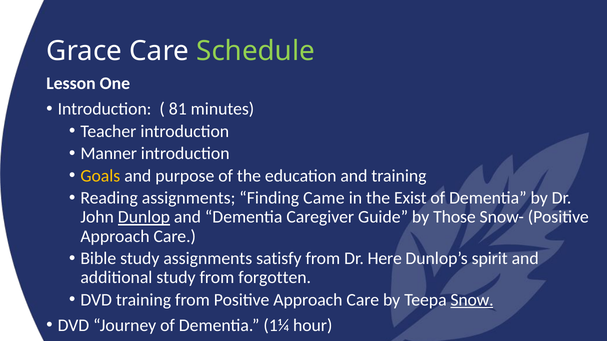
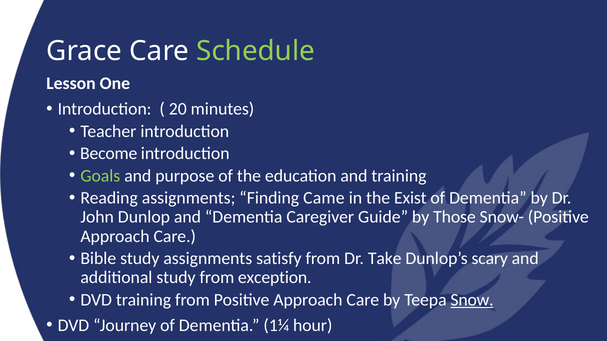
81: 81 -> 20
Manner: Manner -> Become
Goals colour: yellow -> light green
Dunlop underline: present -> none
Here: Here -> Take
spirit: spirit -> scary
forgotten: forgotten -> exception
